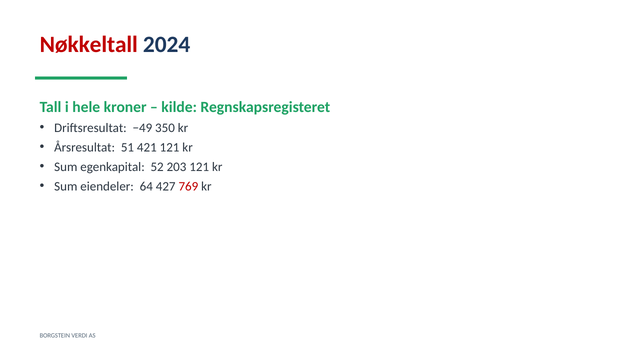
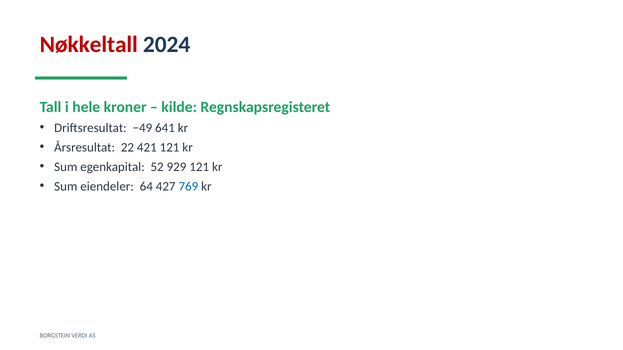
350: 350 -> 641
51: 51 -> 22
203: 203 -> 929
769 colour: red -> blue
